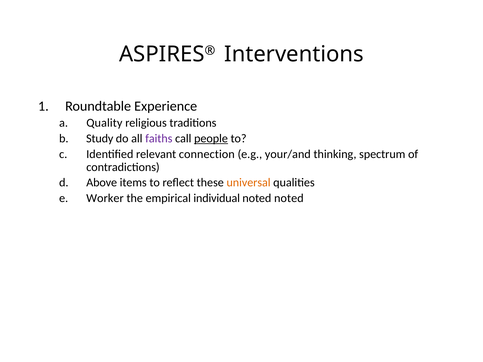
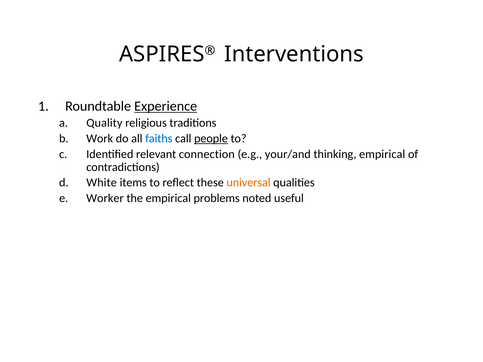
Experience underline: none -> present
Study: Study -> Work
faiths colour: purple -> blue
thinking spectrum: spectrum -> empirical
Above: Above -> White
individual: individual -> problems
noted noted: noted -> useful
